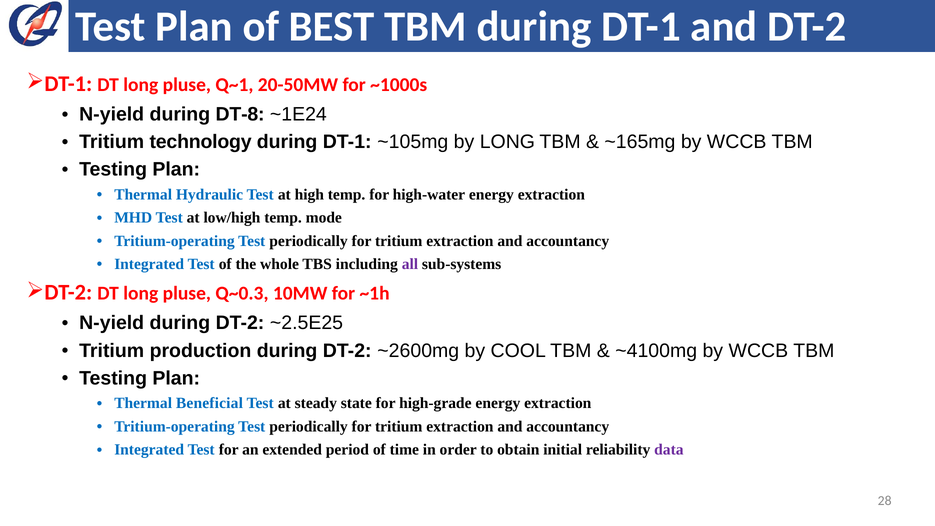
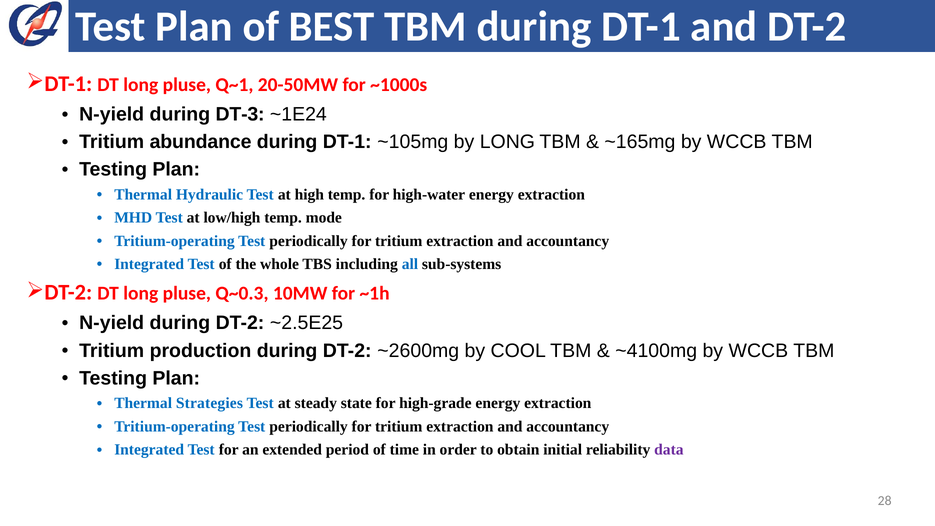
DT-8: DT-8 -> DT-3
technology: technology -> abundance
all colour: purple -> blue
Beneficial: Beneficial -> Strategies
